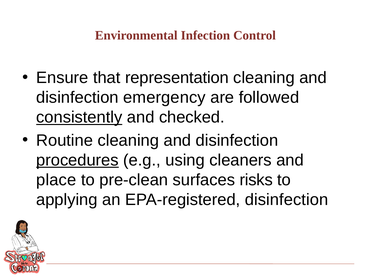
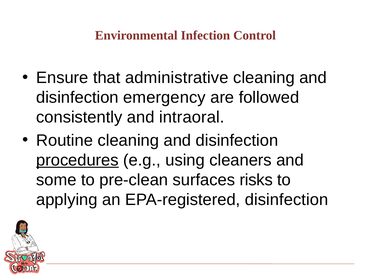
representation: representation -> administrative
consistently underline: present -> none
checked: checked -> intraoral
place: place -> some
